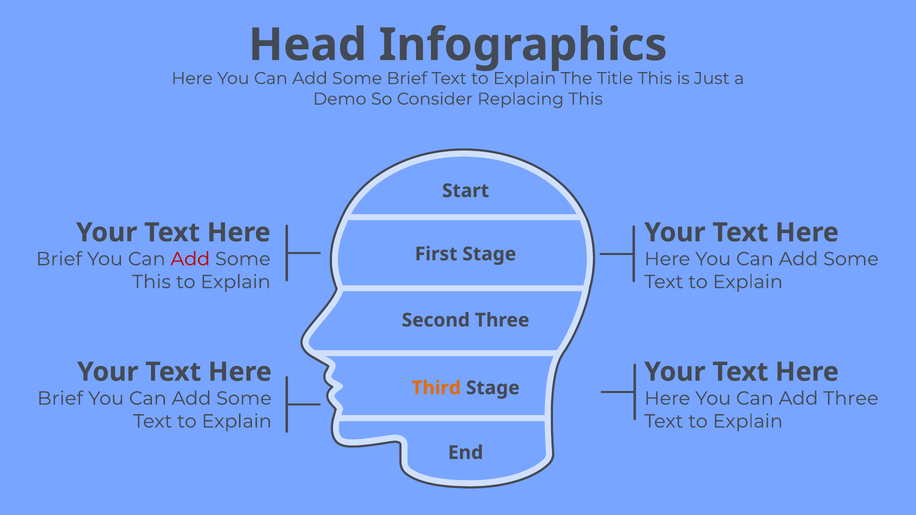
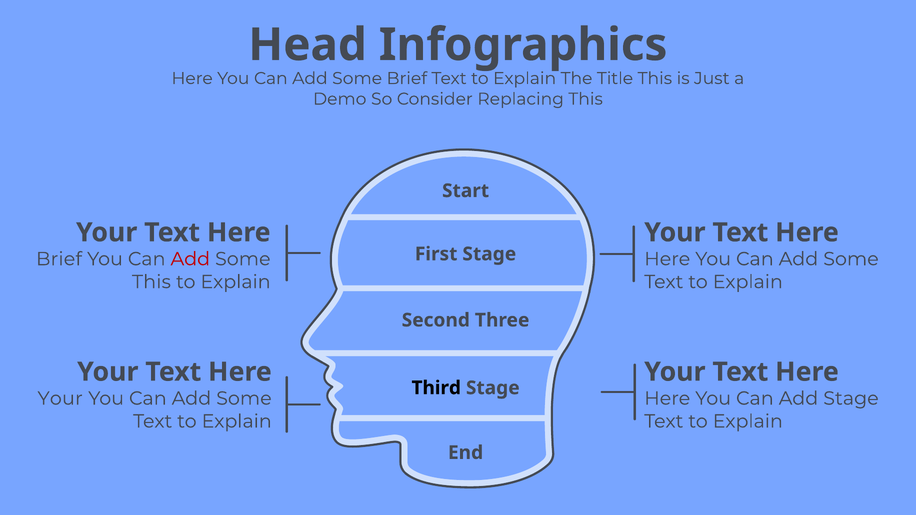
Third colour: orange -> black
Brief at (60, 399): Brief -> Your
Add Three: Three -> Stage
